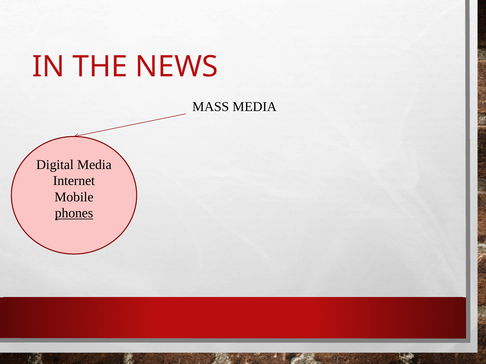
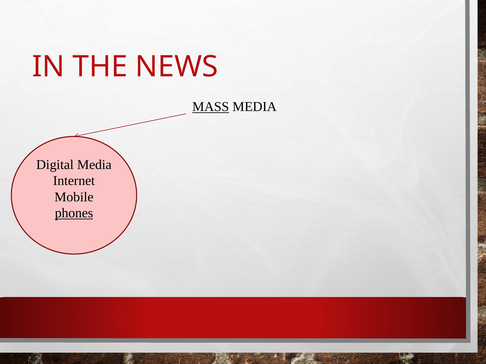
MASS underline: none -> present
